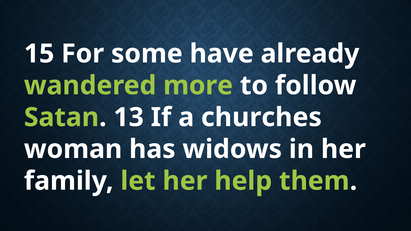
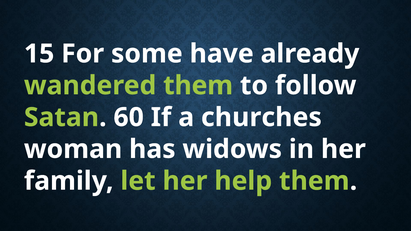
wandered more: more -> them
13: 13 -> 60
